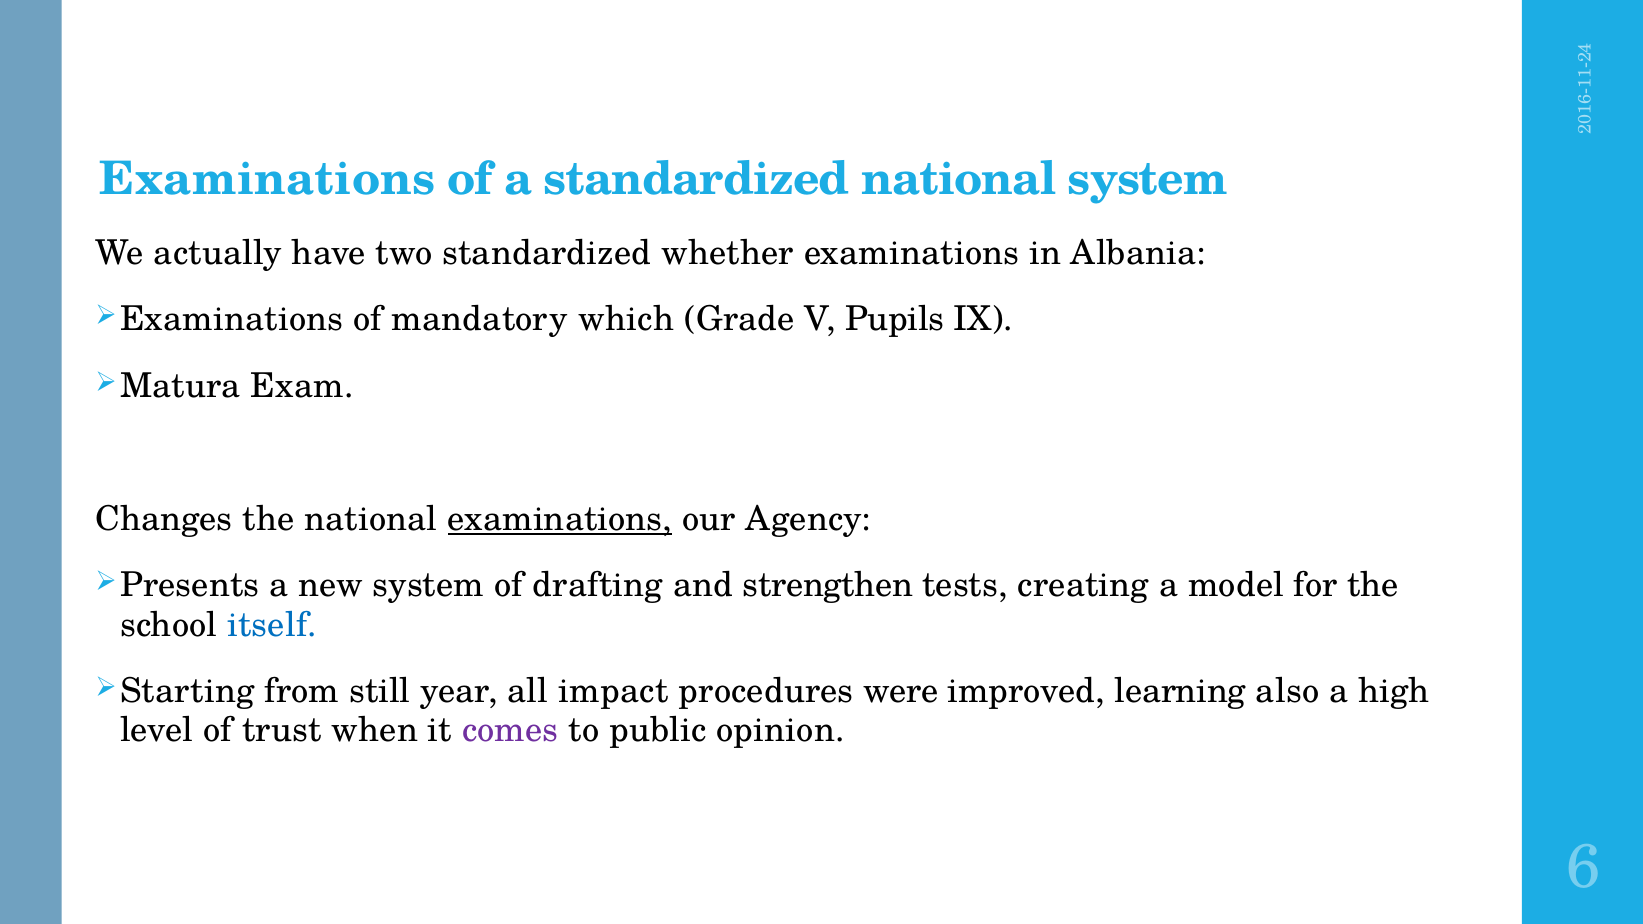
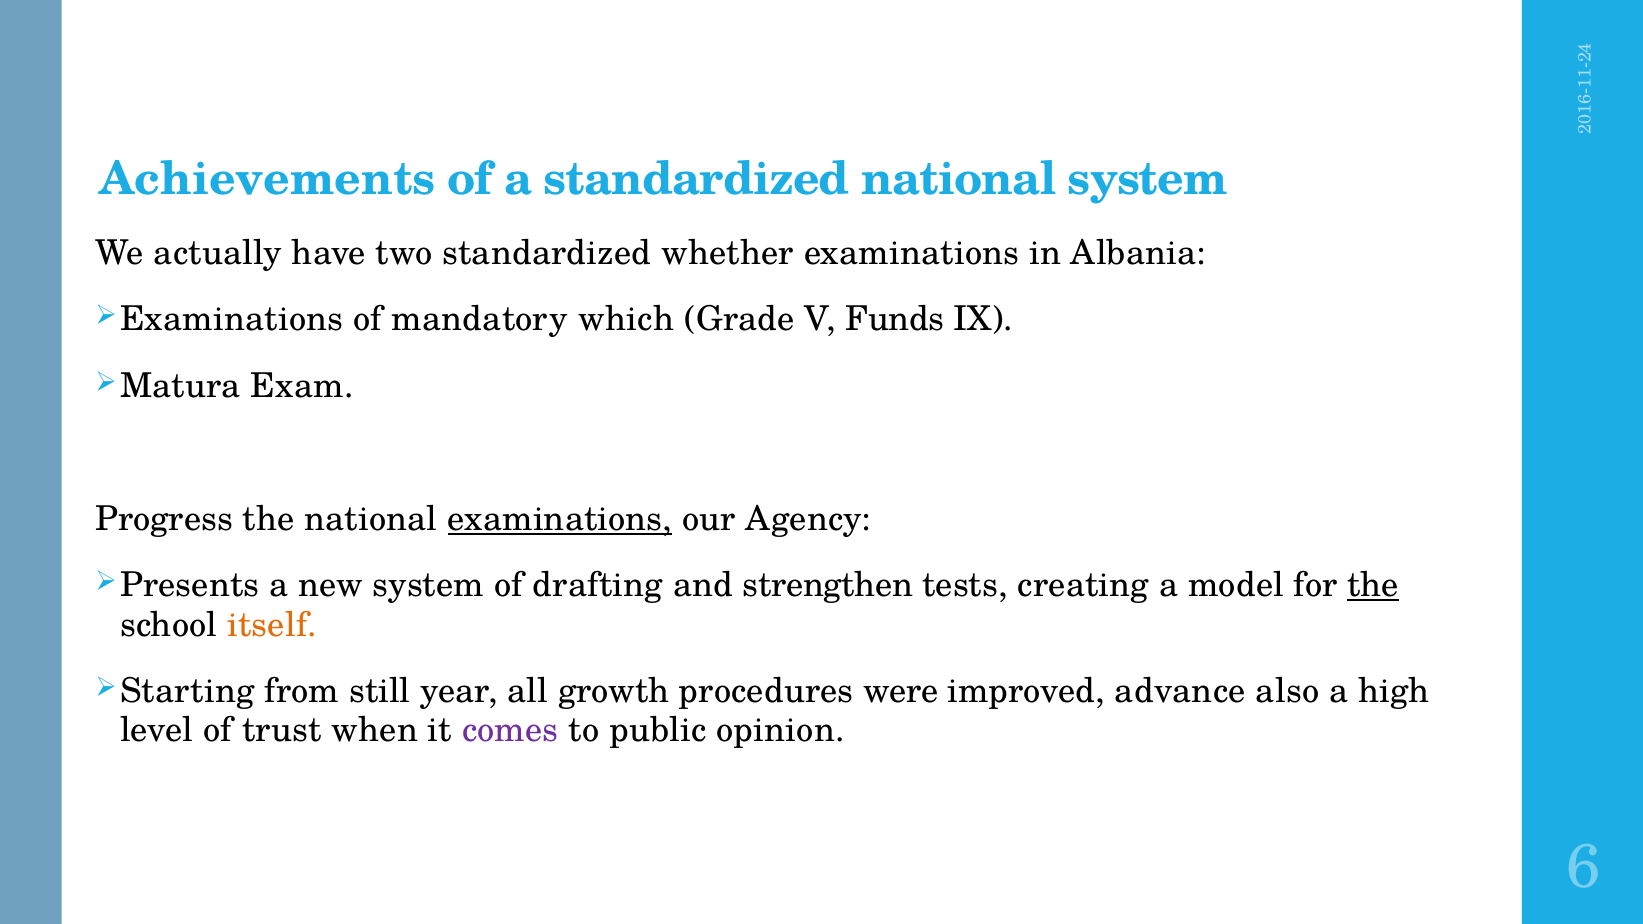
Examinations at (268, 179): Examinations -> Achievements
Pupils: Pupils -> Funds
Changes: Changes -> Progress
the at (1373, 586) underline: none -> present
itself colour: blue -> orange
impact: impact -> growth
learning: learning -> advance
